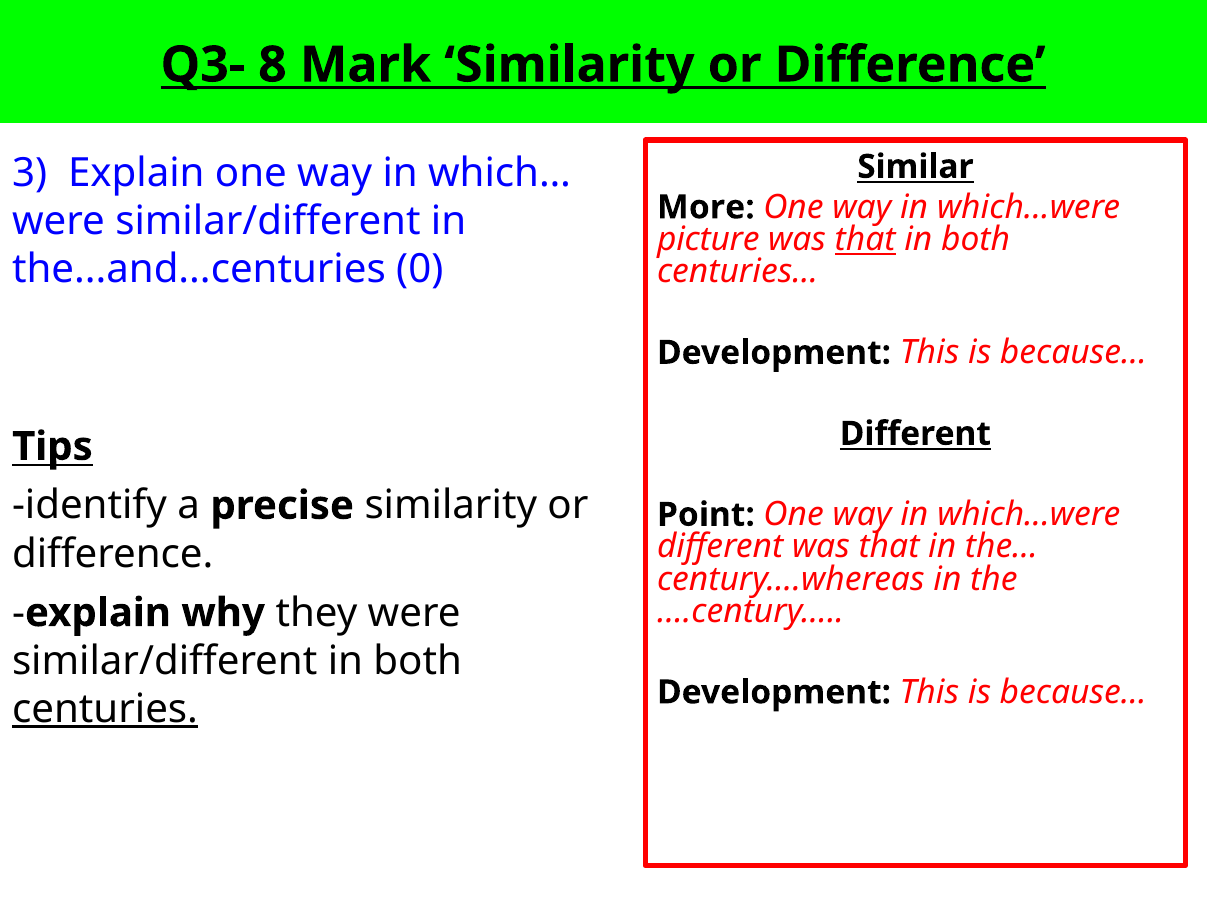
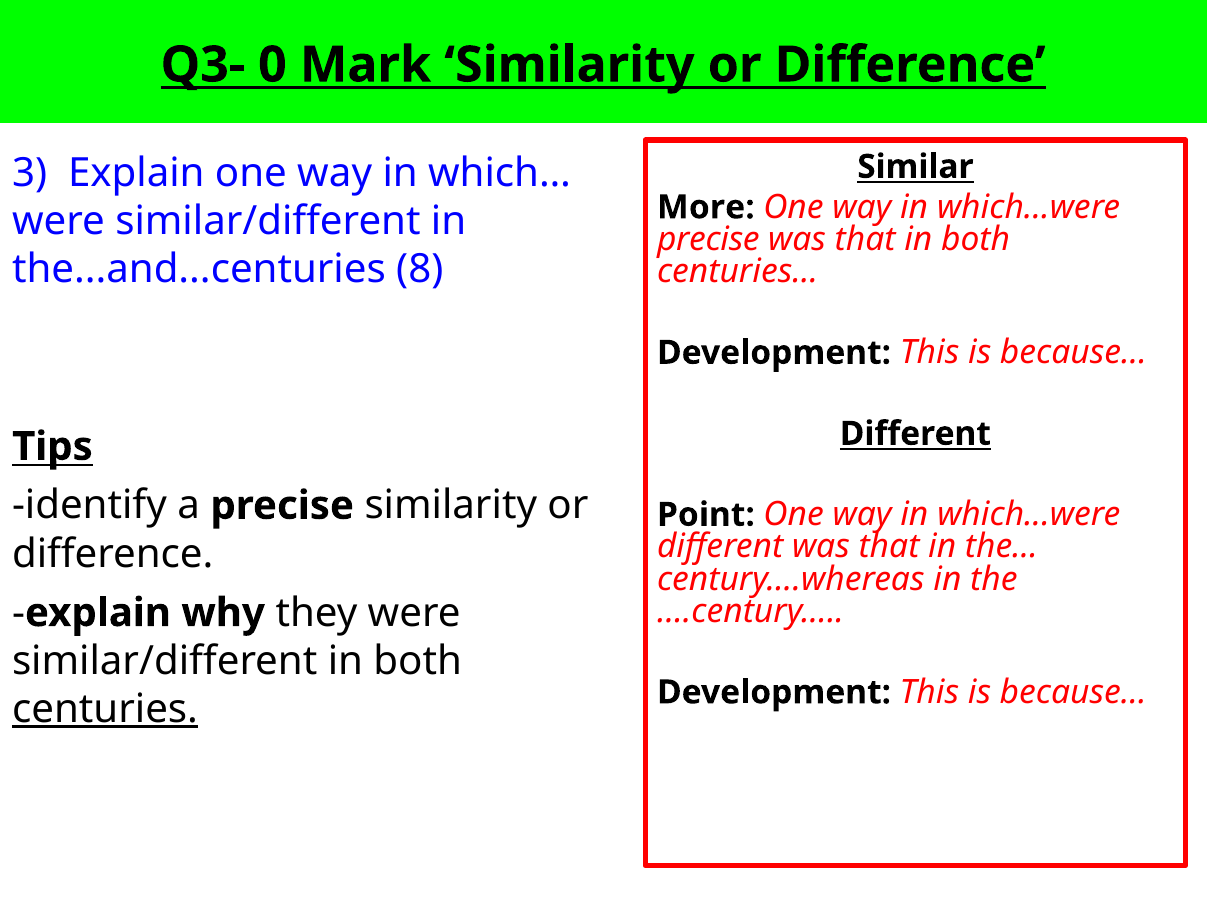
8: 8 -> 0
picture at (708, 240): picture -> precise
that at (865, 240) underline: present -> none
0: 0 -> 8
